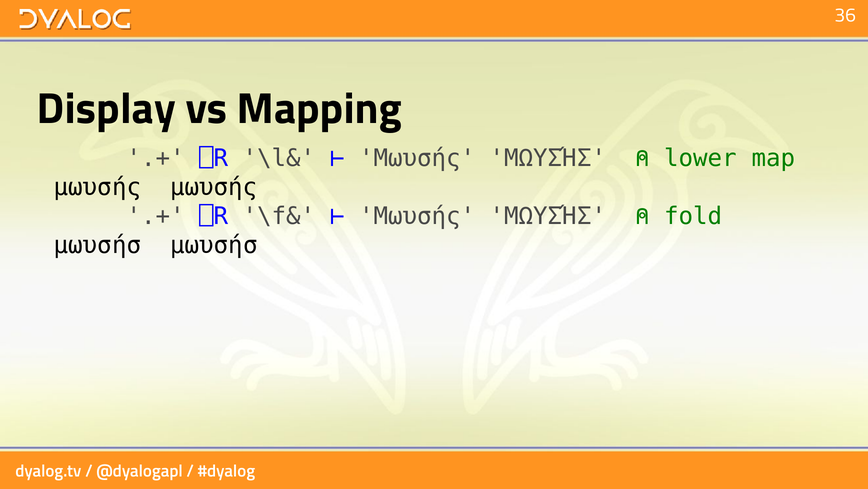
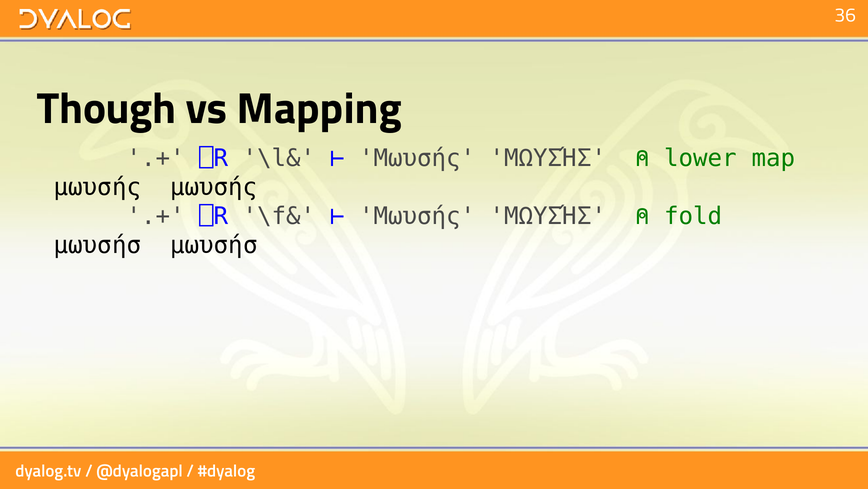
Display: Display -> Though
